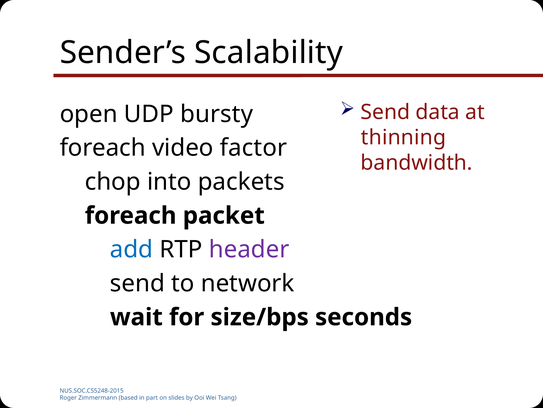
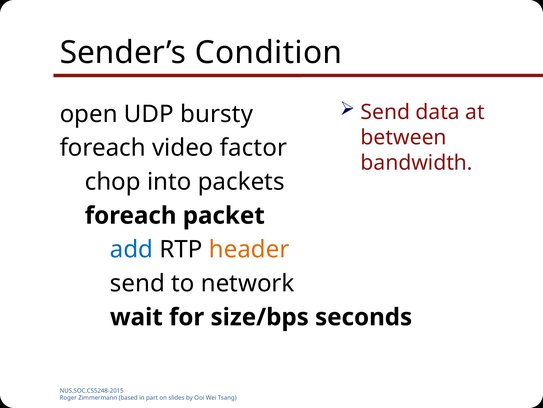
Scalability: Scalability -> Condition
thinning: thinning -> between
header colour: purple -> orange
